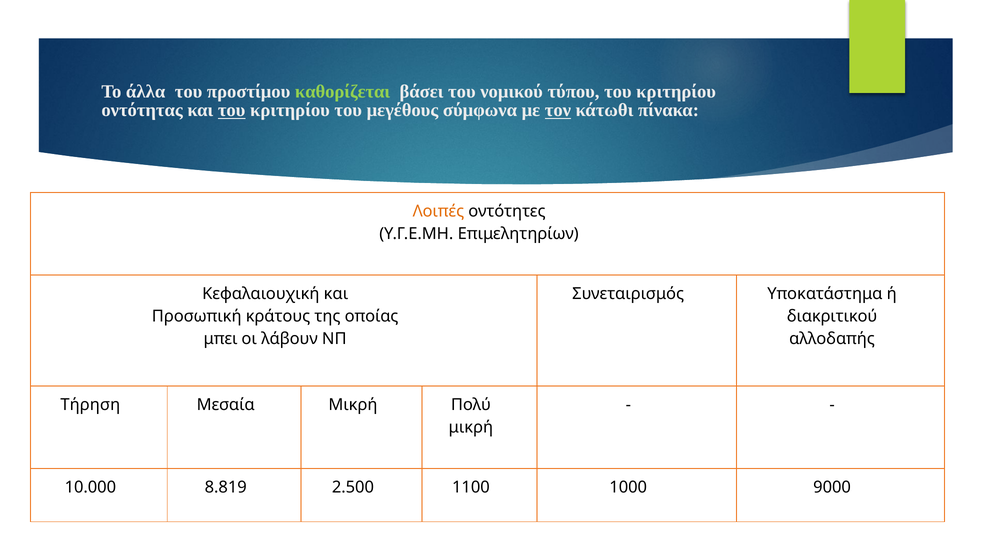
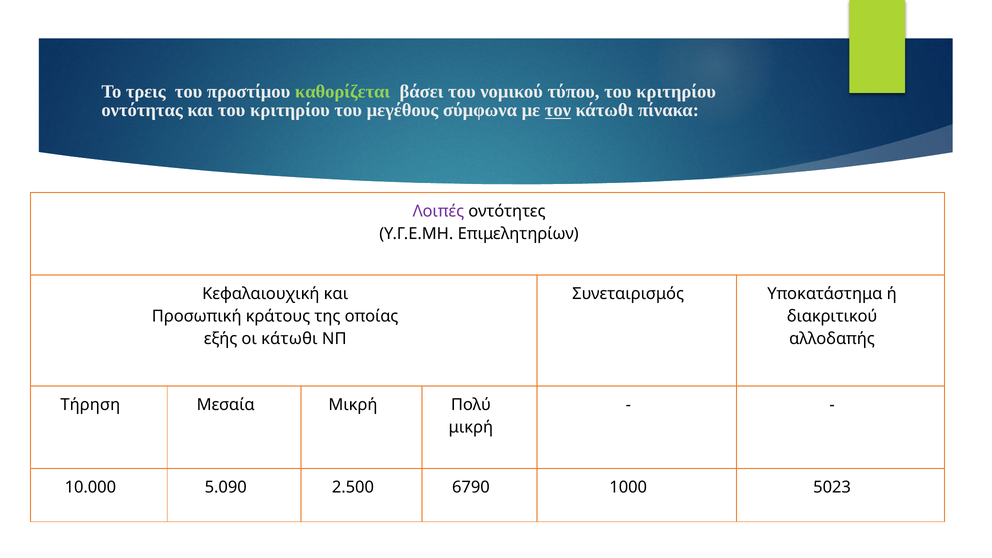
άλλα: άλλα -> τρεις
του at (232, 110) underline: present -> none
Λοιπές colour: orange -> purple
μπει: μπει -> εξής
οι λάβουν: λάβουν -> κάτωθι
8.819: 8.819 -> 5.090
1100: 1100 -> 6790
9000: 9000 -> 5023
